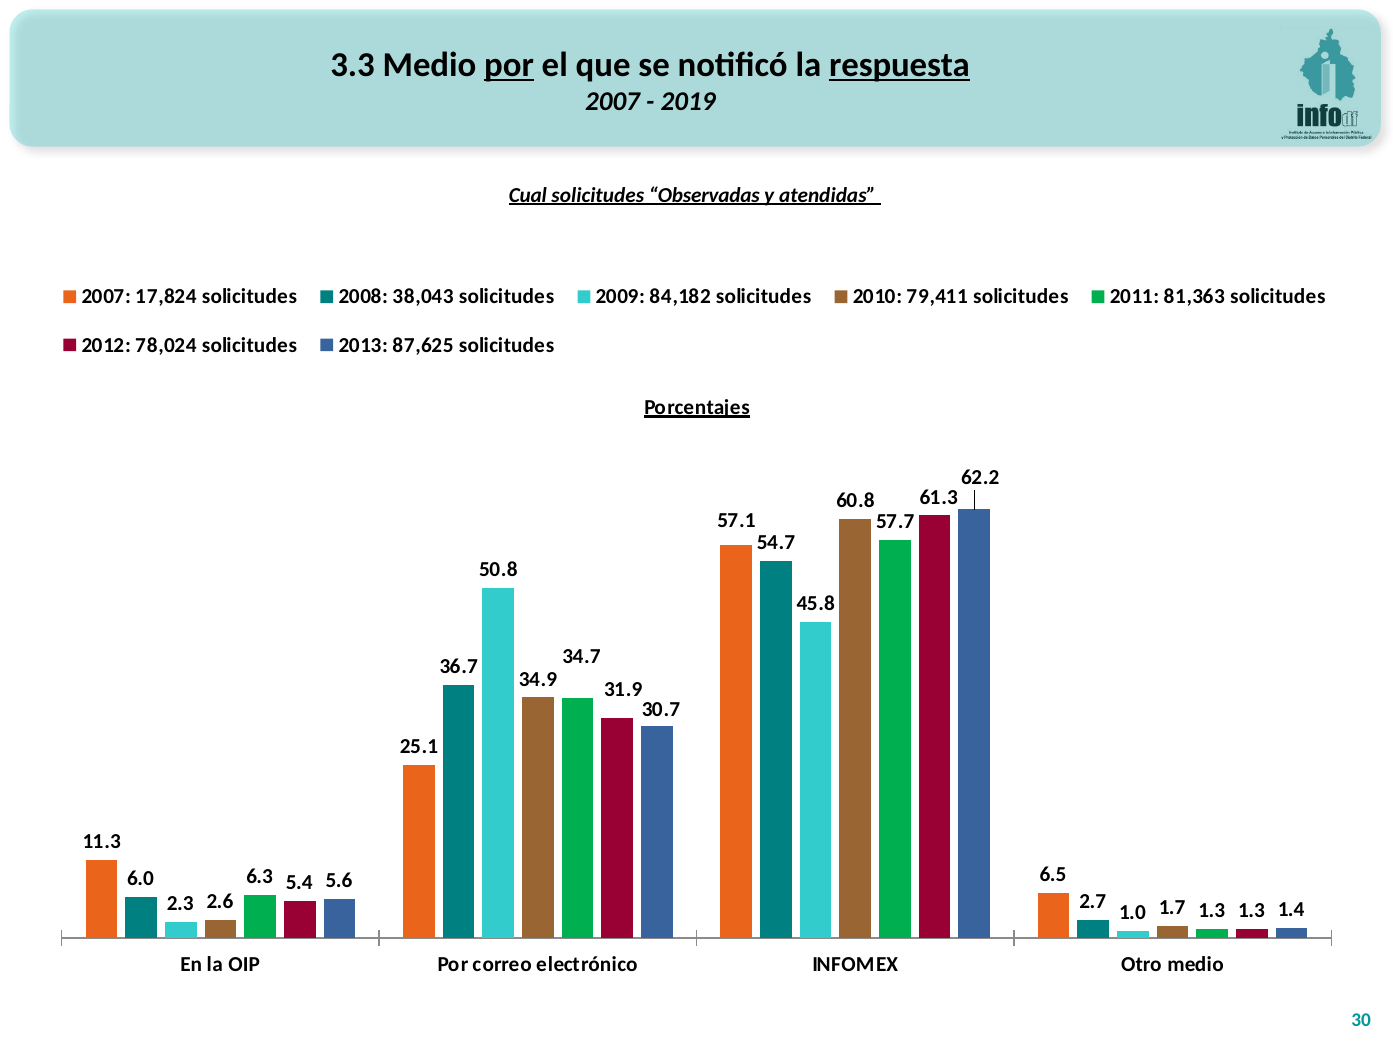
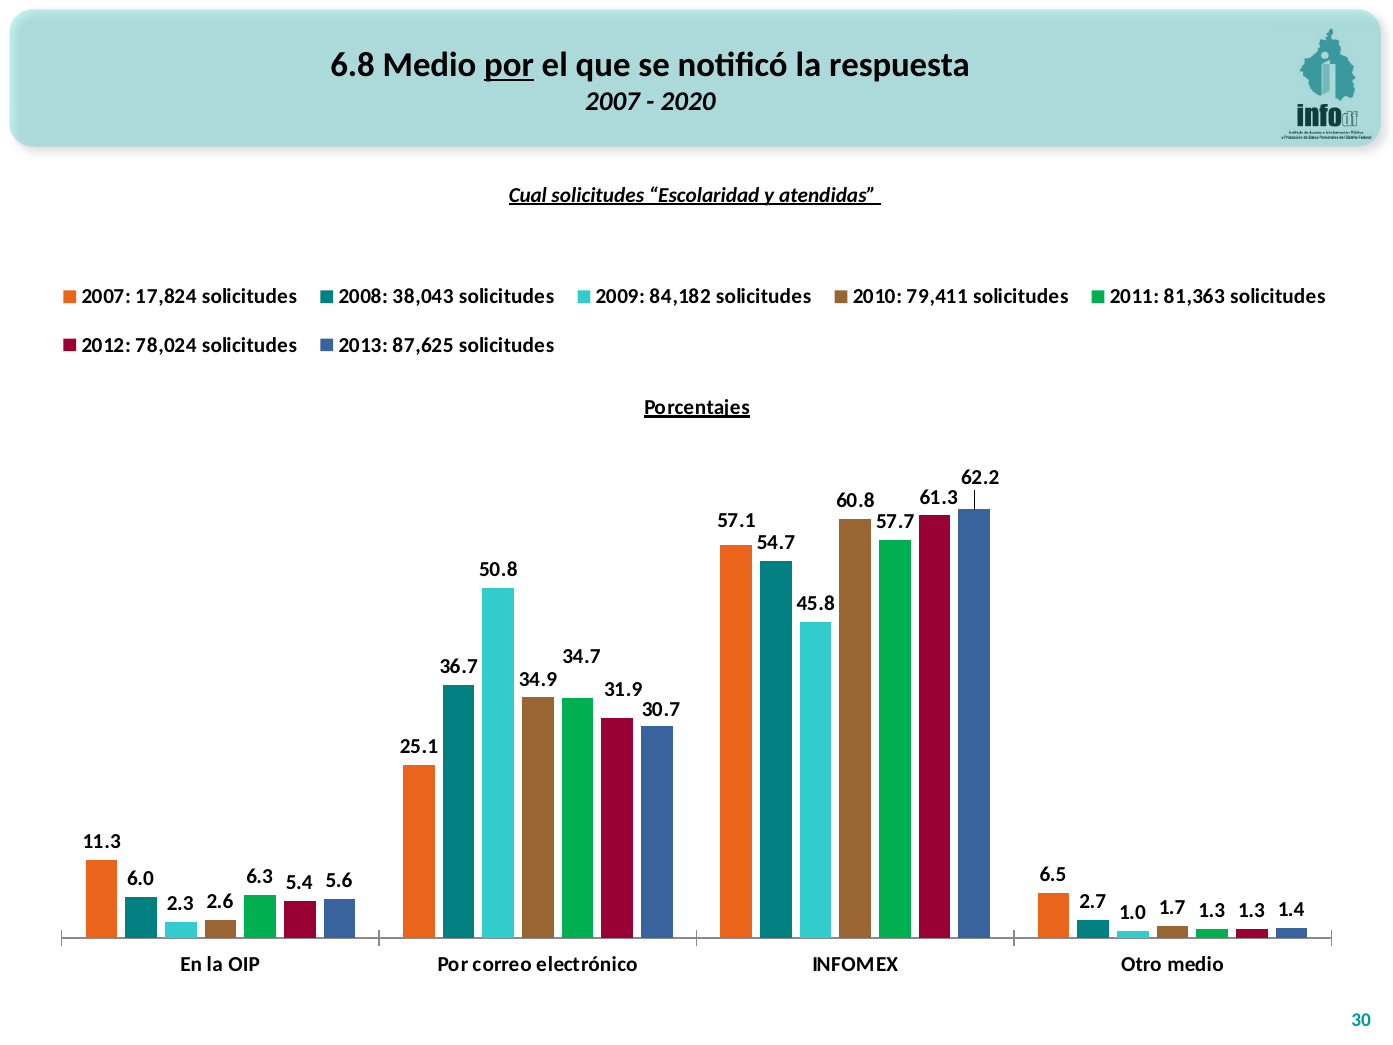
3.3: 3.3 -> 6.8
respuesta underline: present -> none
2019: 2019 -> 2020
Observadas: Observadas -> Escolaridad
